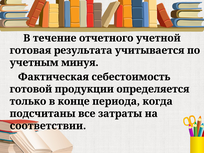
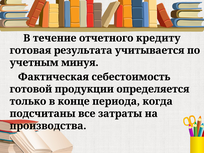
учетной: учетной -> кредиту
соответствии: соответствии -> производства
